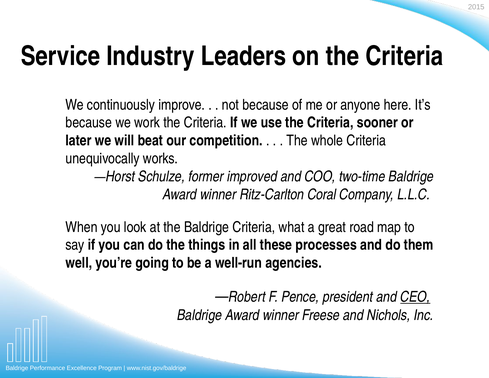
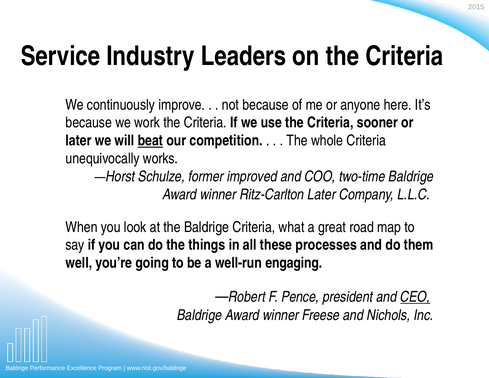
beat underline: none -> present
Ritz-Carlton Coral: Coral -> Later
agencies: agencies -> engaging
